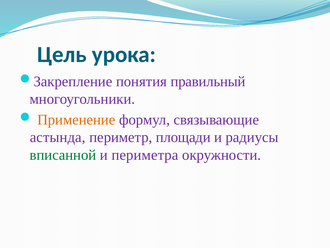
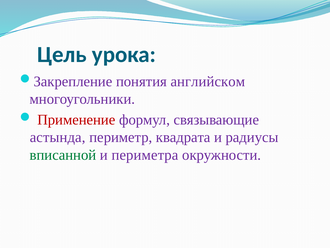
правильный: правильный -> английском
Применение colour: orange -> red
площади: площади -> квадрата
